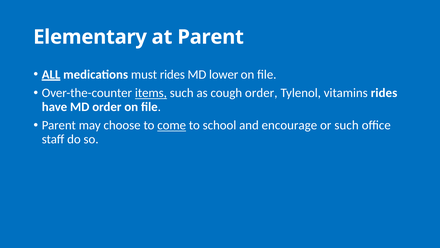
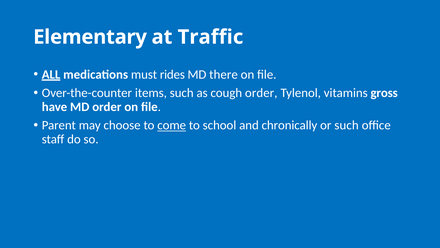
at Parent: Parent -> Traffic
lower: lower -> there
items underline: present -> none
vitamins rides: rides -> gross
encourage: encourage -> chronically
